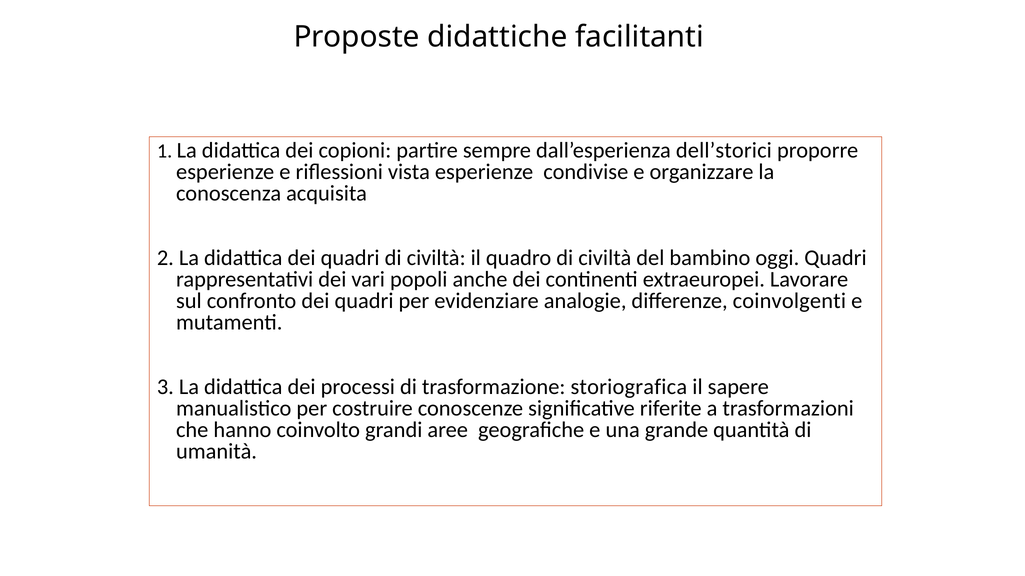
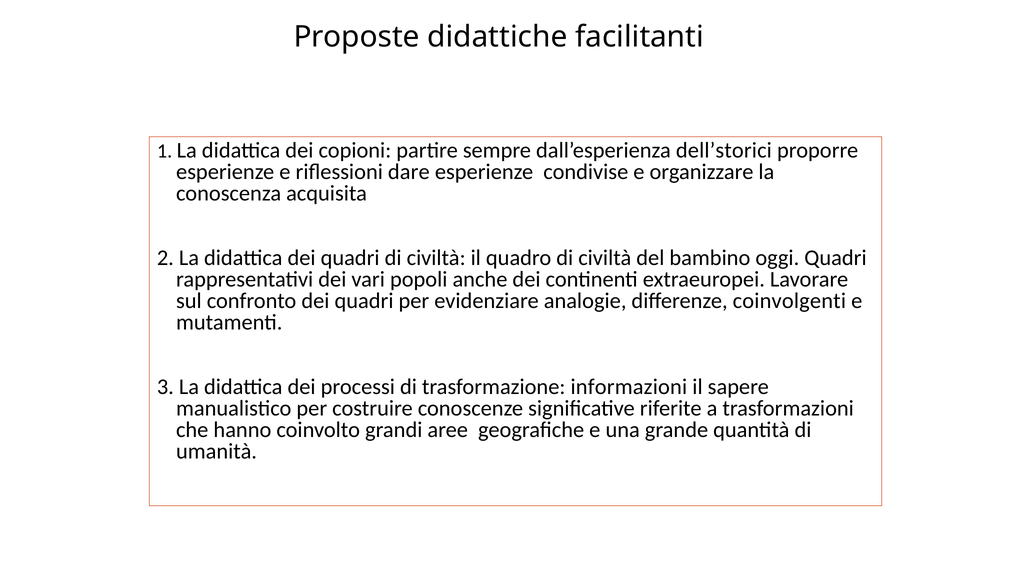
vista: vista -> dare
storiografica: storiografica -> informazioni
